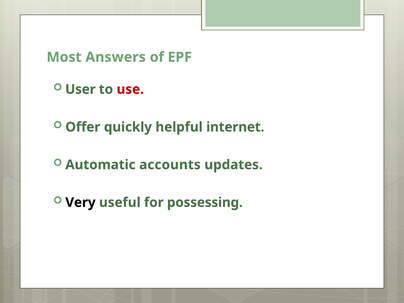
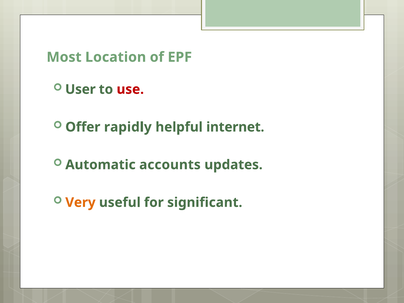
Answers: Answers -> Location
quickly: quickly -> rapidly
Very colour: black -> orange
possessing: possessing -> significant
